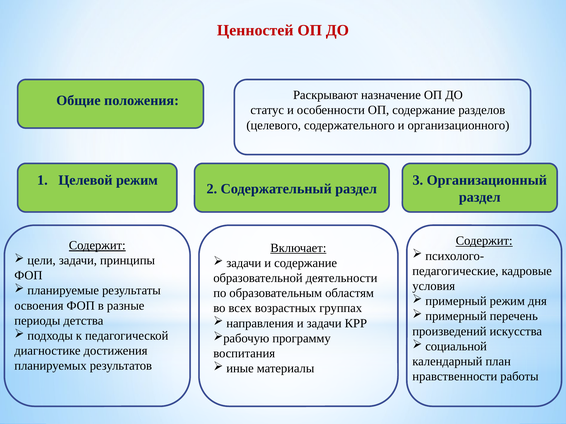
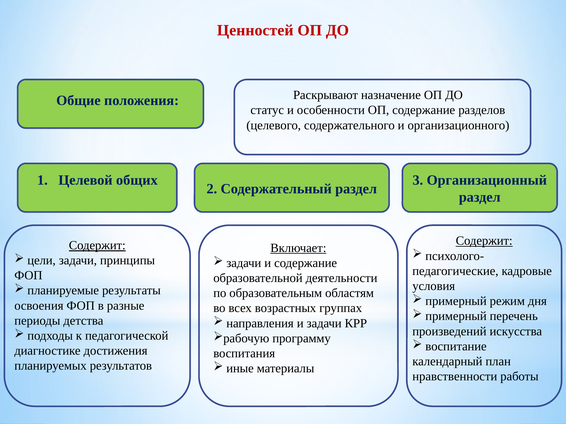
Целевой режим: режим -> общих
социальной: социальной -> воспитание
